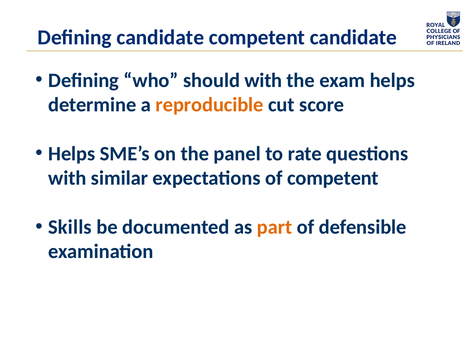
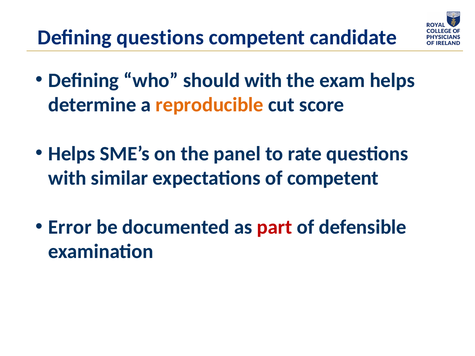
Defining candidate: candidate -> questions
Skills: Skills -> Error
part colour: orange -> red
